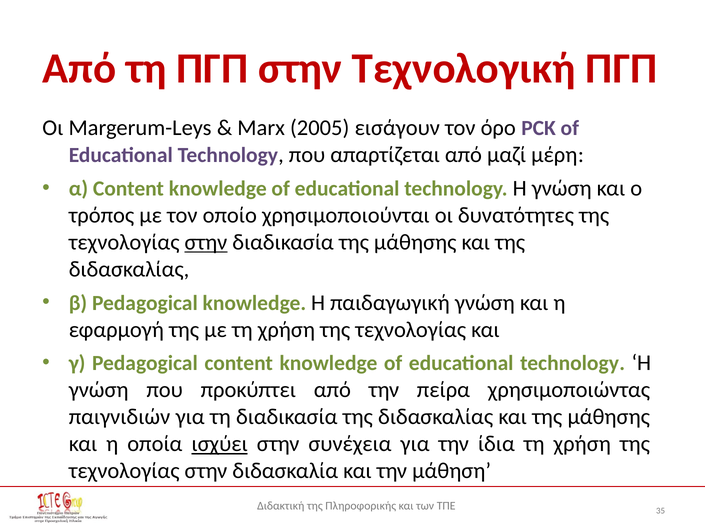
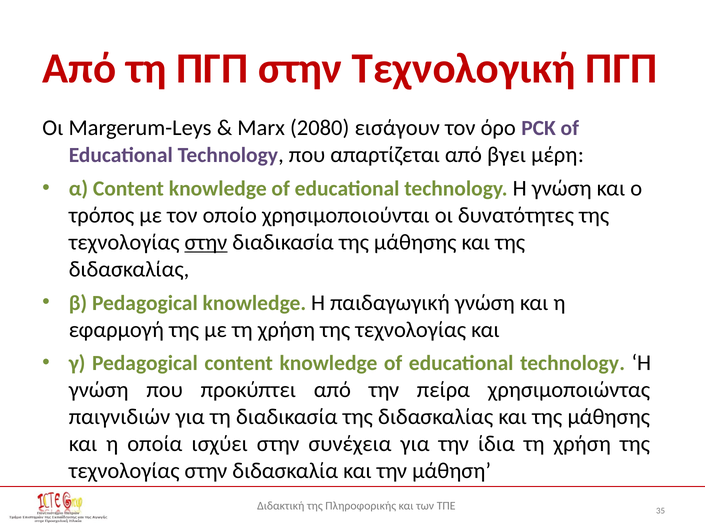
2005: 2005 -> 2080
μαζί: μαζί -> βγει
ισχύει underline: present -> none
